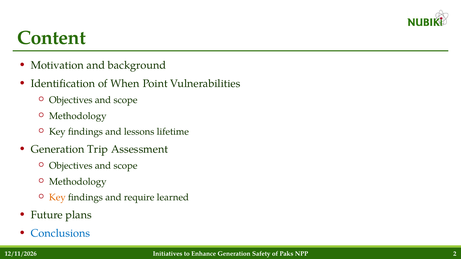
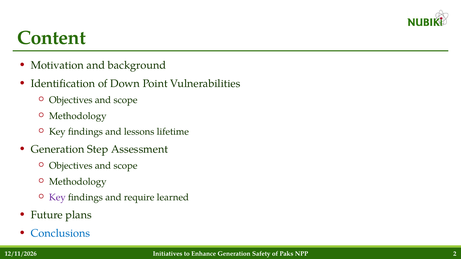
When: When -> Down
Trip: Trip -> Step
Key at (57, 198) colour: orange -> purple
